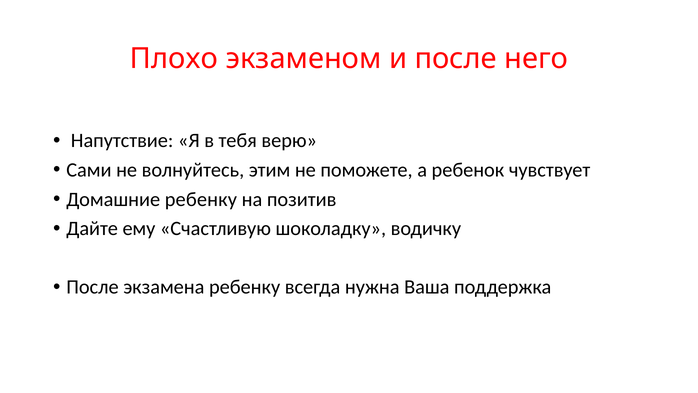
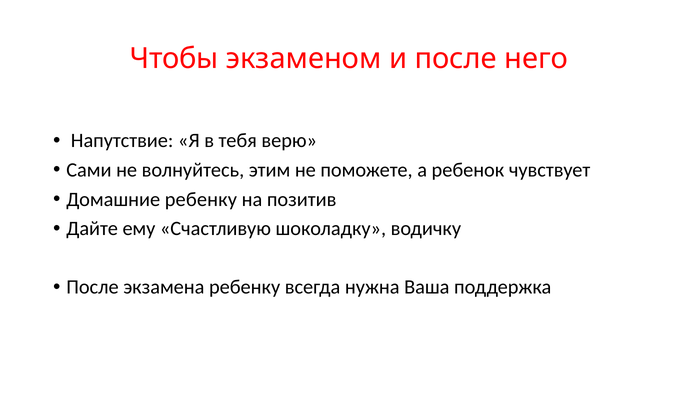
Плохо: Плохо -> Чтобы
